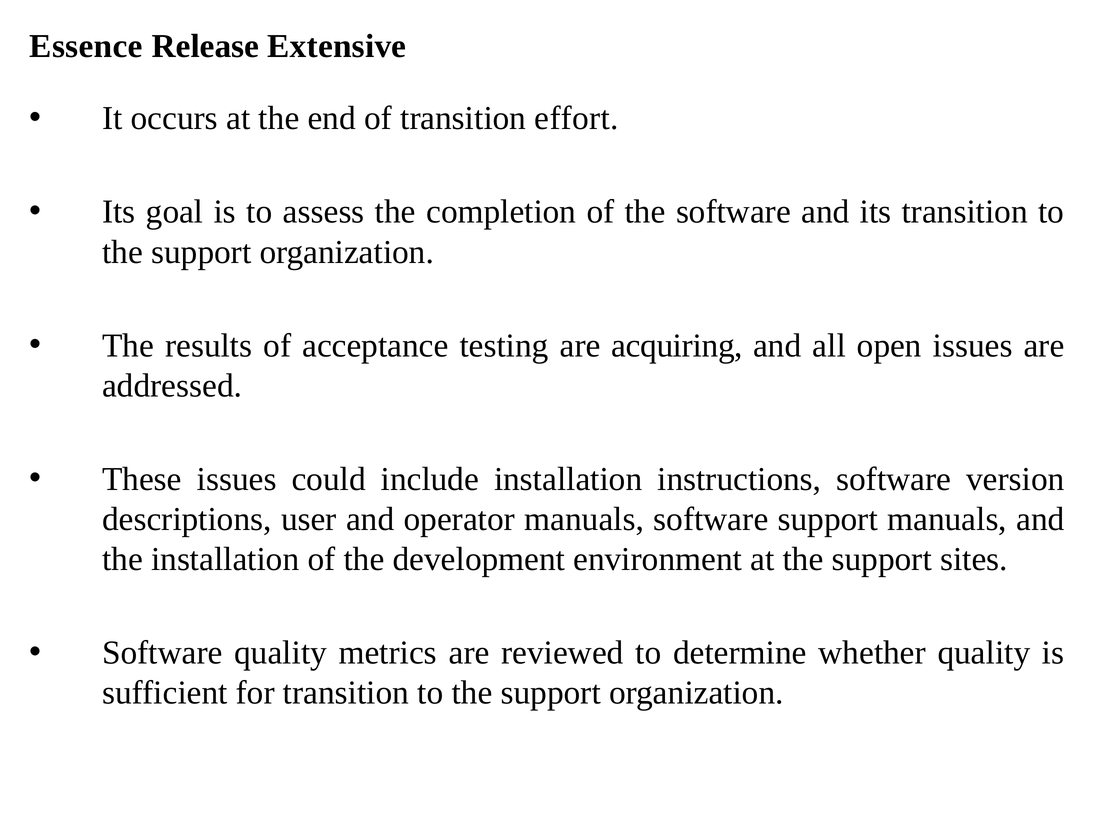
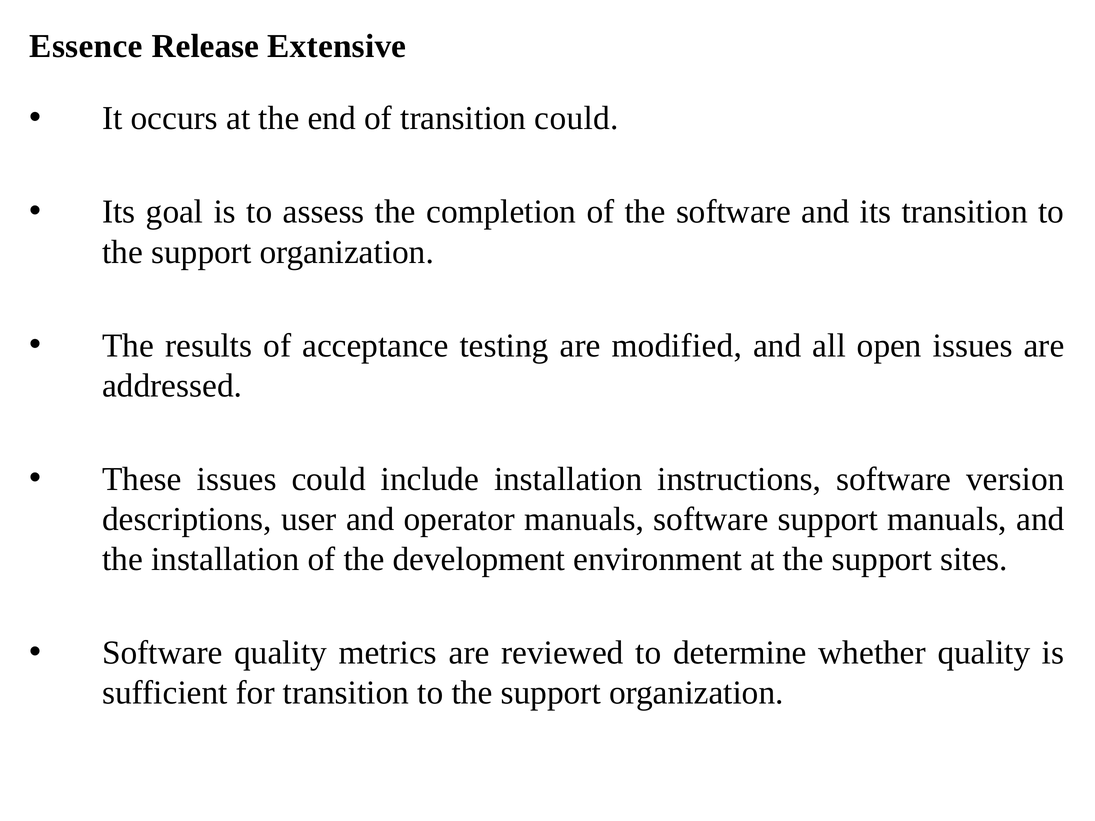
transition effort: effort -> could
acquiring: acquiring -> modified
